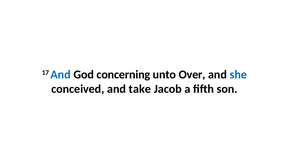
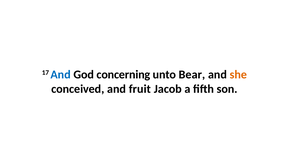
Over: Over -> Bear
she colour: blue -> orange
take: take -> fruit
